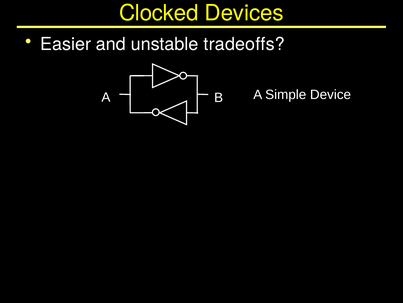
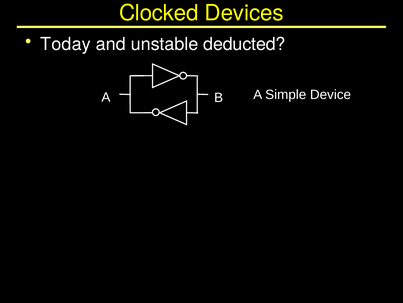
Easier: Easier -> Today
tradeoffs: tradeoffs -> deducted
